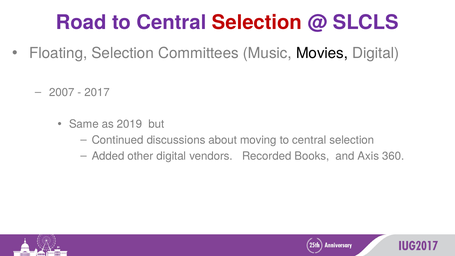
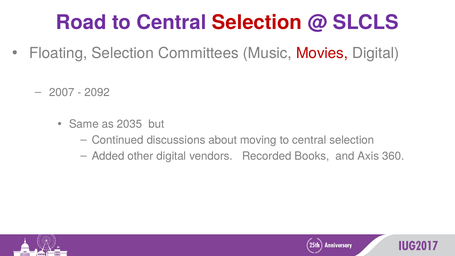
Movies colour: black -> red
2017: 2017 -> 2092
2019: 2019 -> 2035
